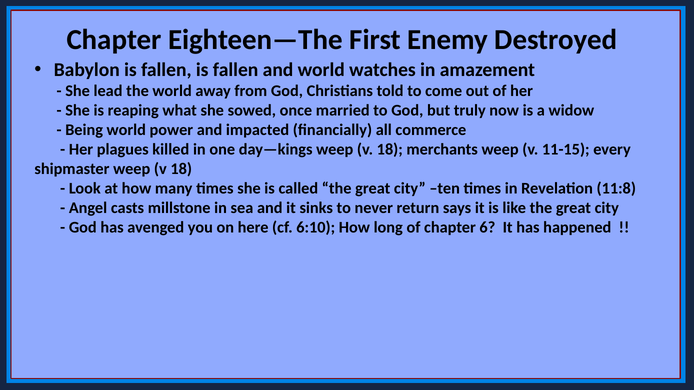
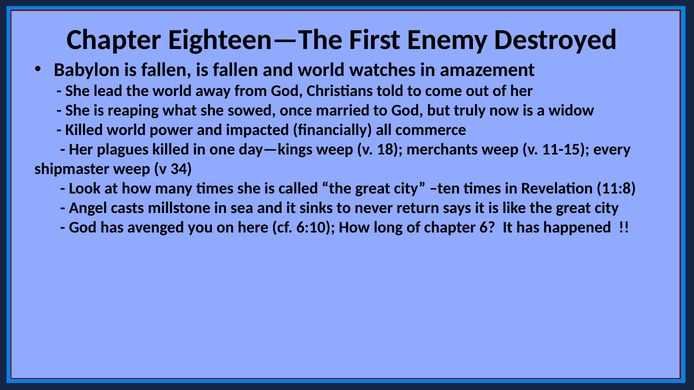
Being at (84, 130): Being -> Killed
shipmaster weep v 18: 18 -> 34
